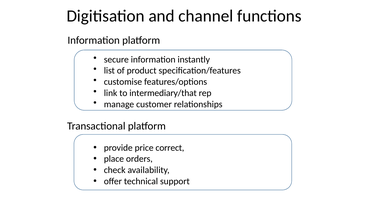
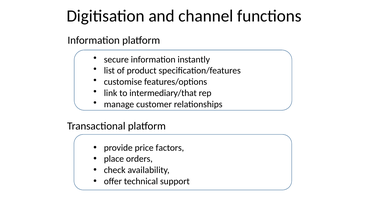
correct: correct -> factors
